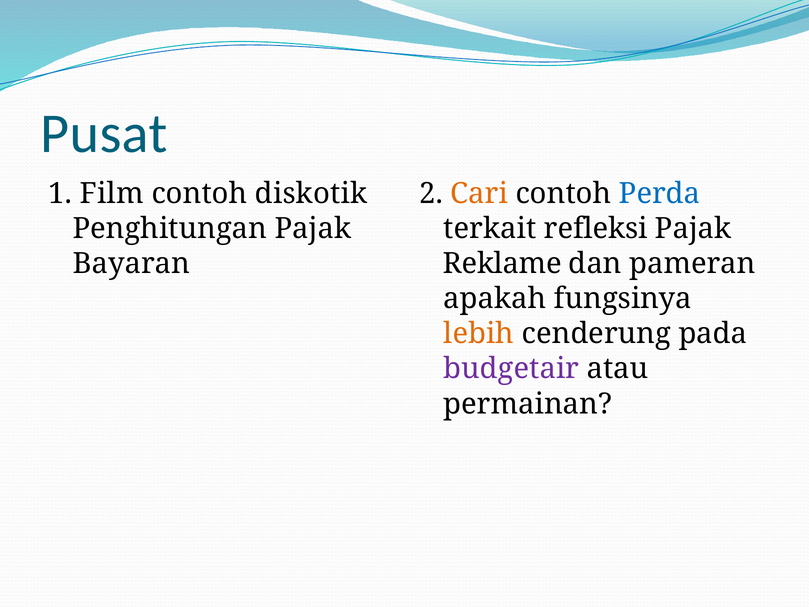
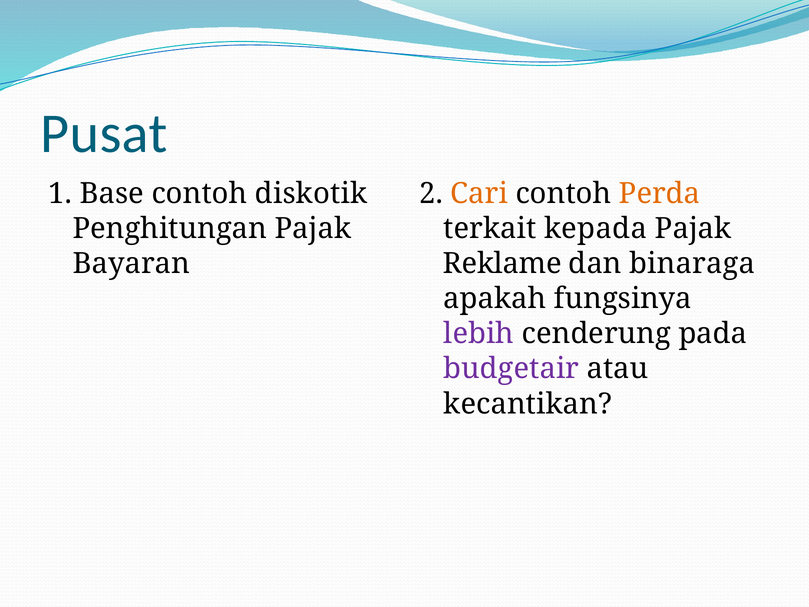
Film: Film -> Base
Perda colour: blue -> orange
refleksi: refleksi -> kepada
pameran: pameran -> binaraga
lebih colour: orange -> purple
permainan: permainan -> kecantikan
